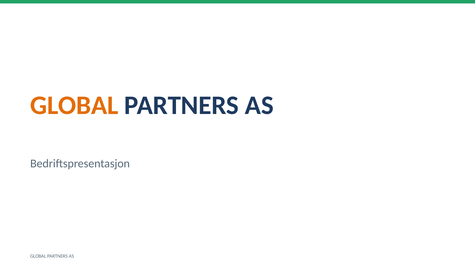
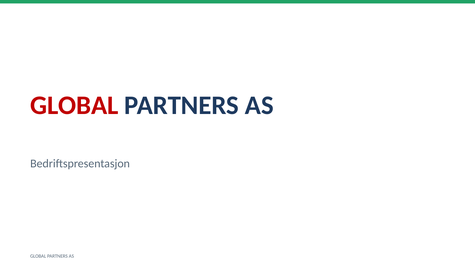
GLOBAL at (74, 105) colour: orange -> red
